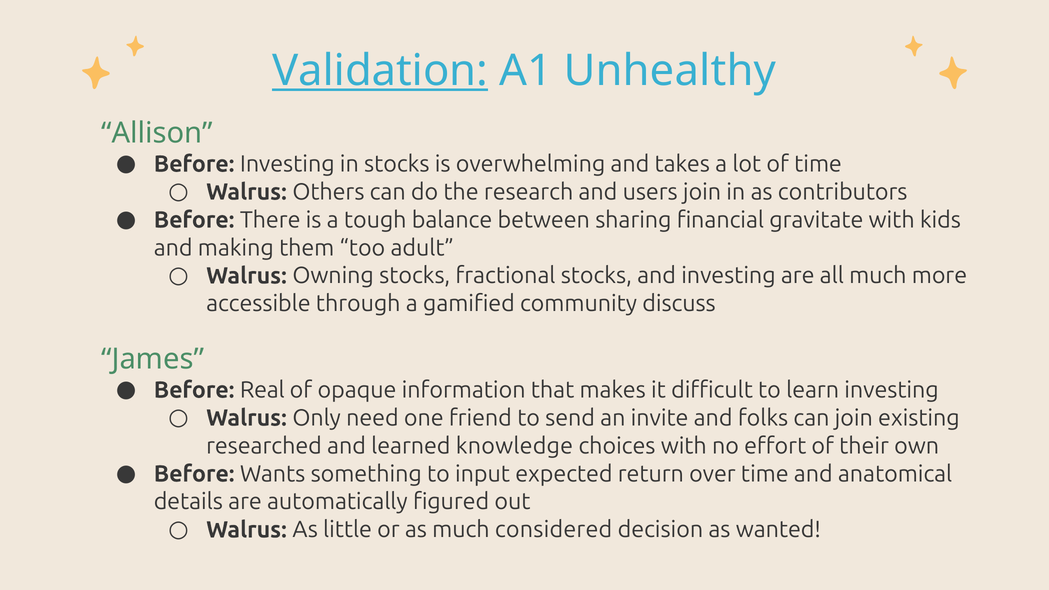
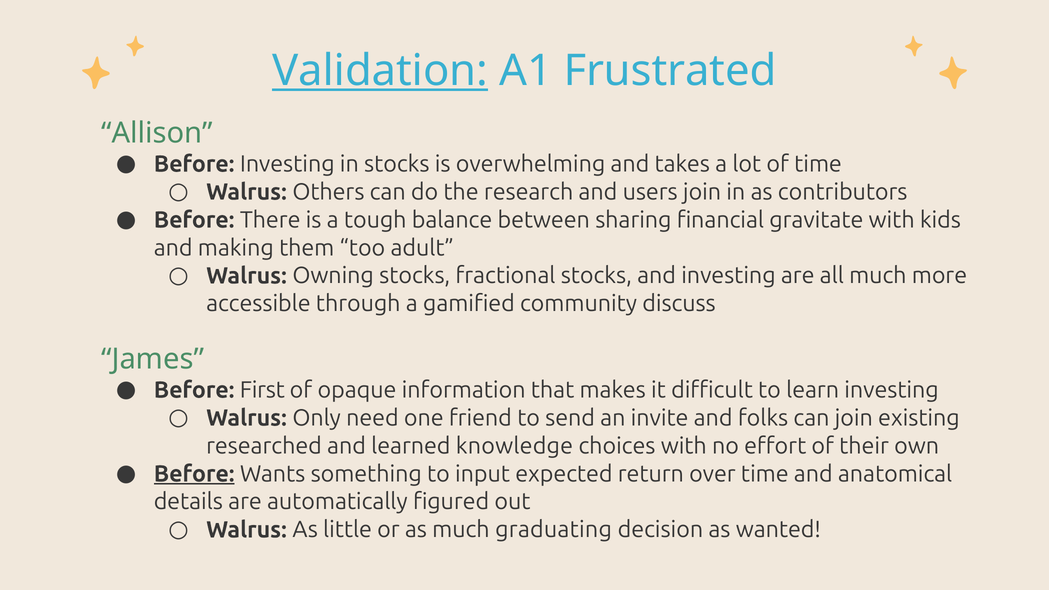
Unhealthy: Unhealthy -> Frustrated
Real: Real -> First
Before at (194, 474) underline: none -> present
considered: considered -> graduating
